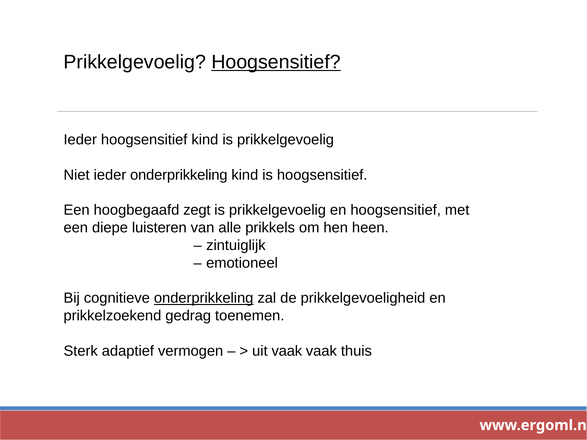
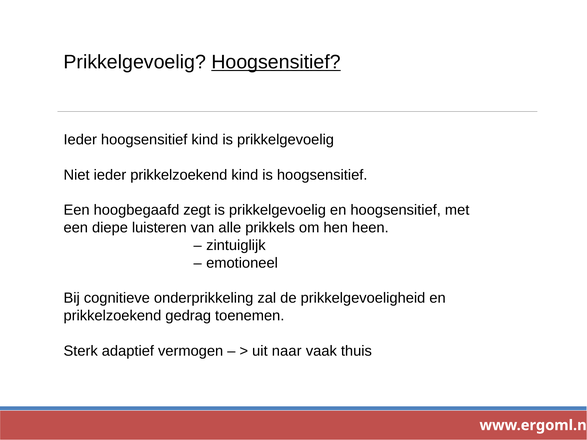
ieder onderprikkeling: onderprikkeling -> prikkelzoekend
onderprikkeling at (204, 298) underline: present -> none
uit vaak: vaak -> naar
